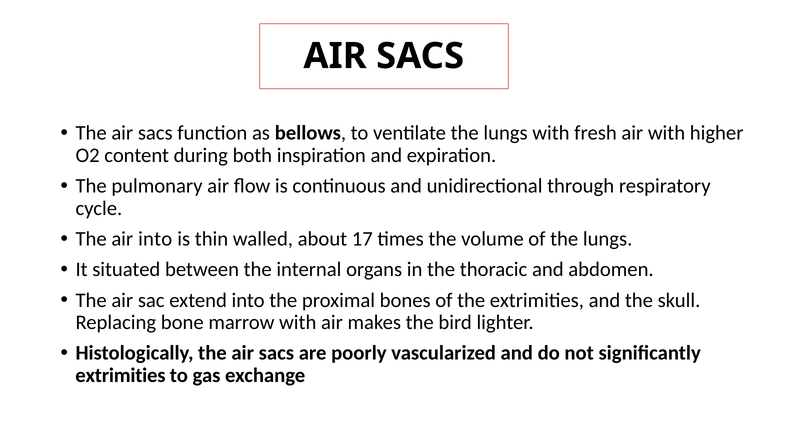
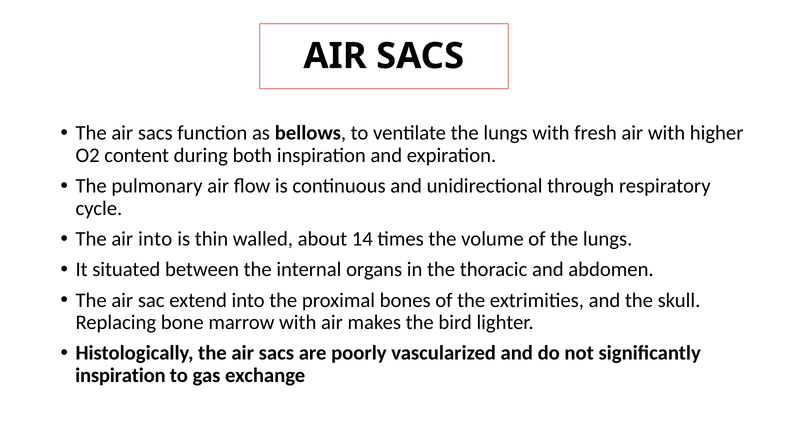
17: 17 -> 14
extrimities at (120, 376): extrimities -> inspiration
